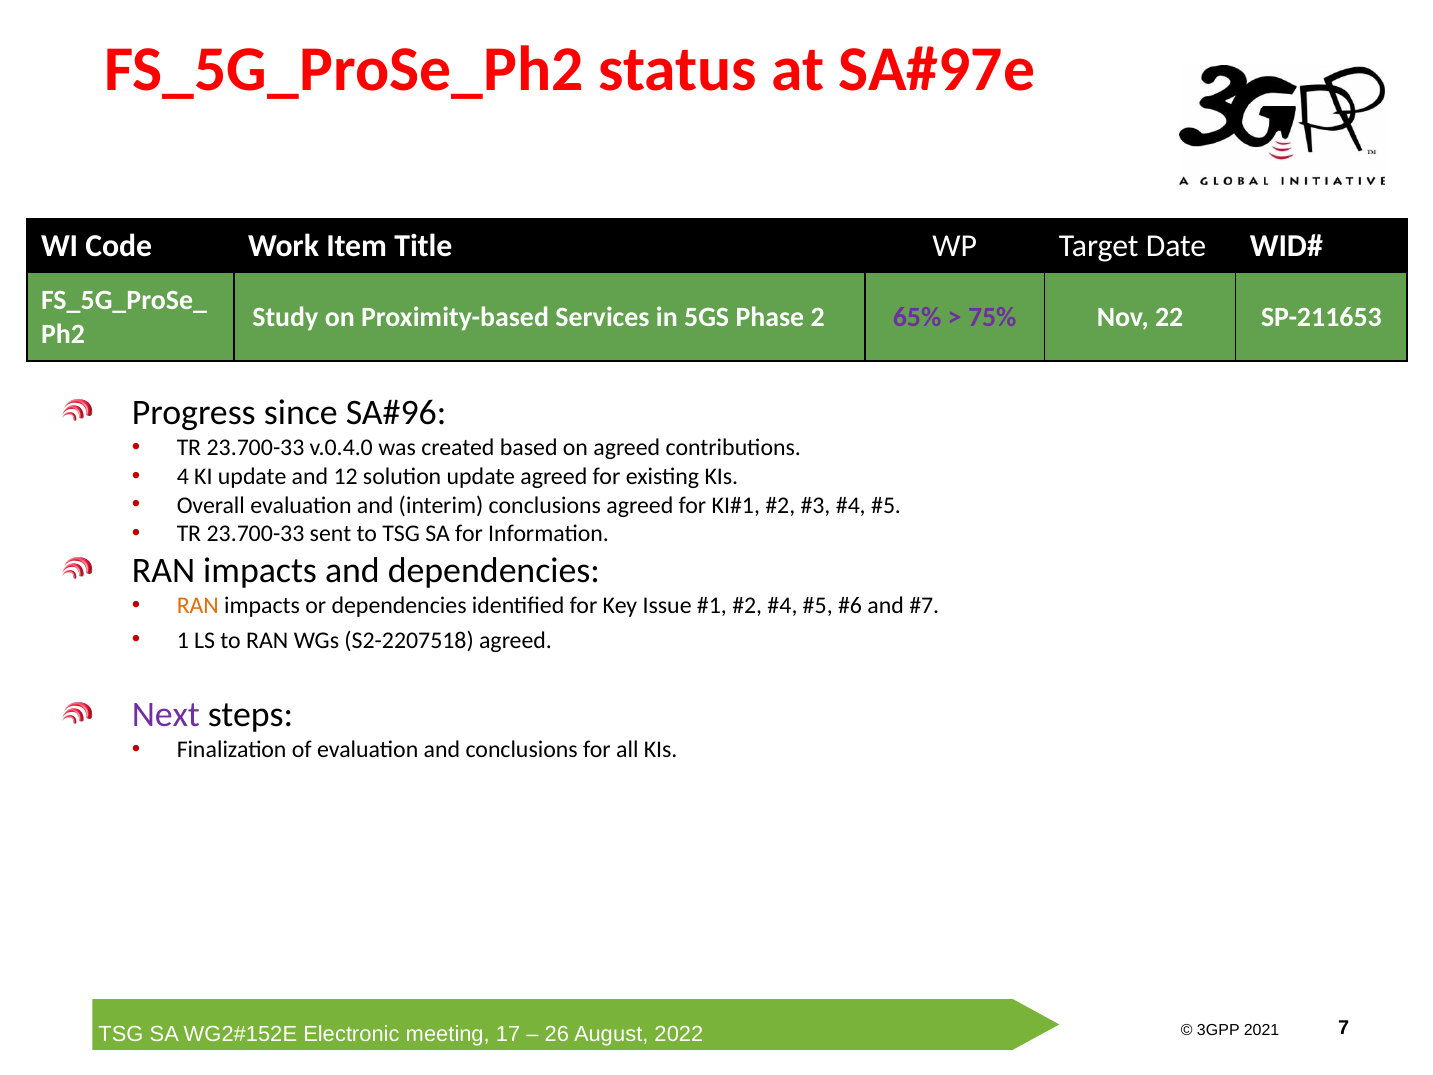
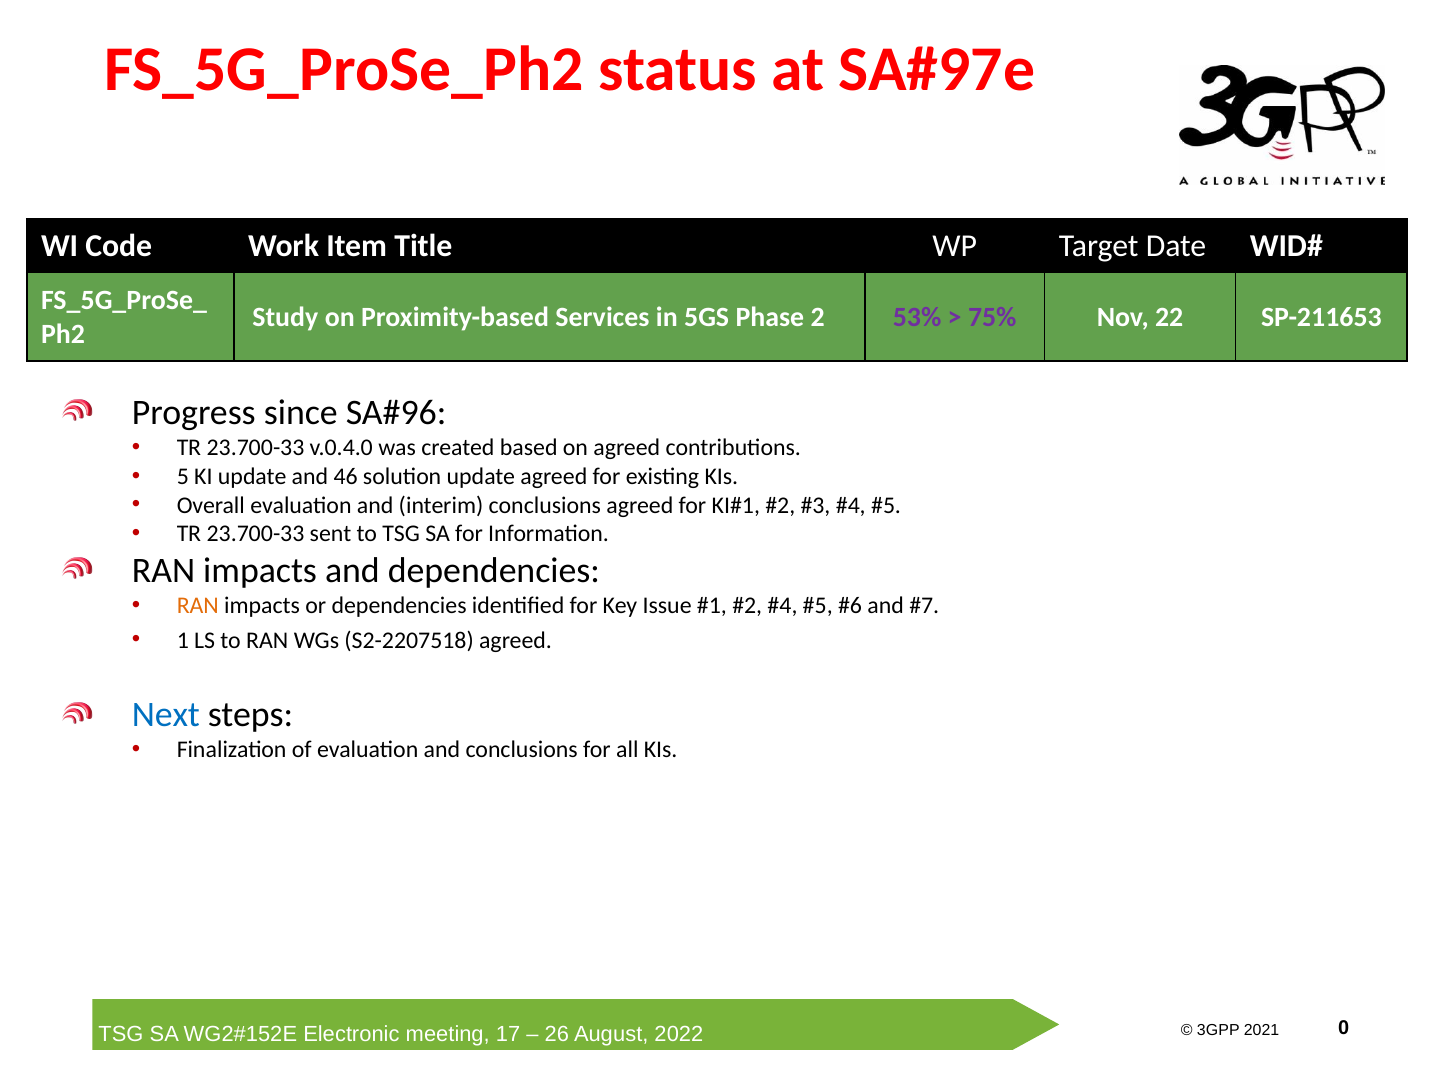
65%: 65% -> 53%
4: 4 -> 5
12: 12 -> 46
Next colour: purple -> blue
7: 7 -> 0
